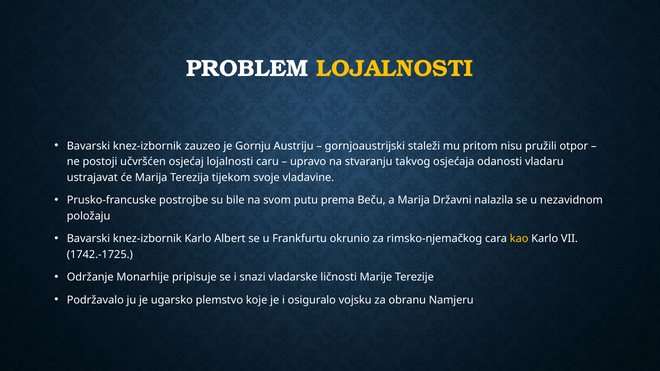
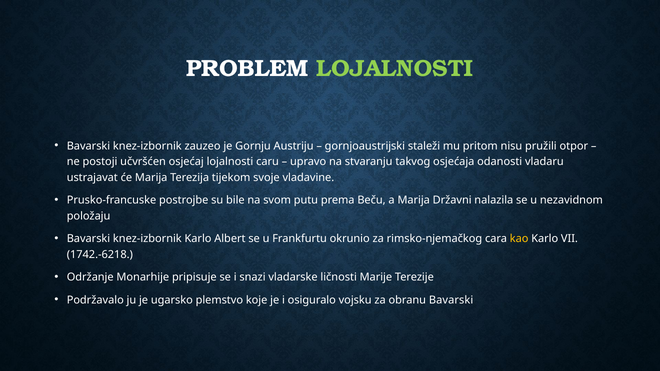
LOJALNOSTI at (395, 69) colour: yellow -> light green
1742.-1725: 1742.-1725 -> 1742.-6218
obranu Namjeru: Namjeru -> Bavarski
